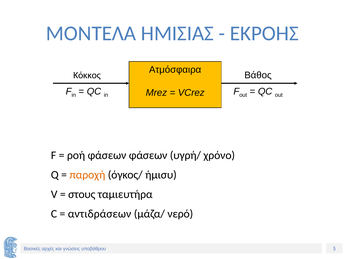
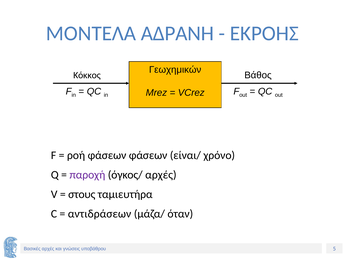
ΗΜΙΣΙΑΣ: ΗΜΙΣΙΑΣ -> ΑΔΡΑΝΗ
Ατμόσφαιρα: Ατμόσφαιρα -> Γεωχημικών
υγρή/: υγρή/ -> είναι/
παροχή colour: orange -> purple
όγκος/ ήμισυ: ήμισυ -> αρχές
νερό: νερό -> όταν
